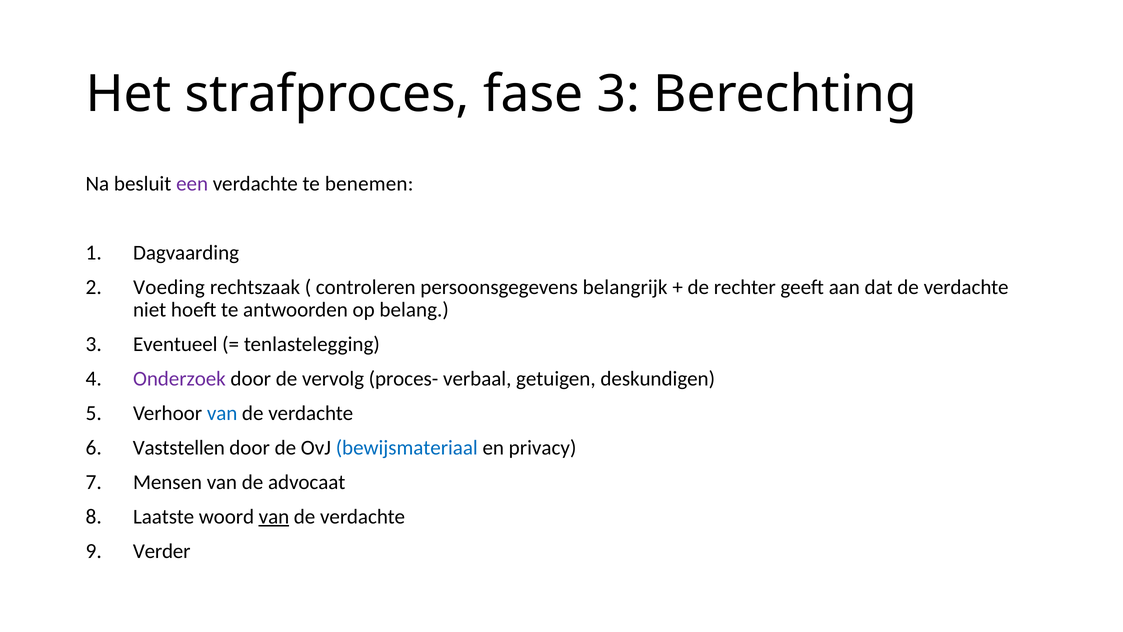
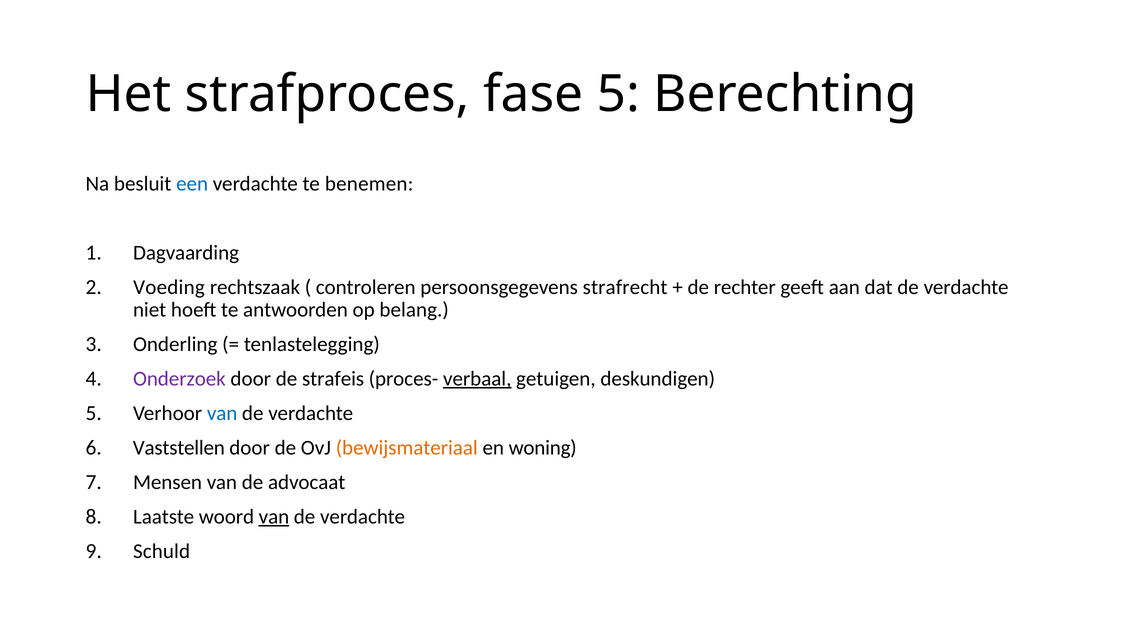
fase 3: 3 -> 5
een colour: purple -> blue
belangrijk: belangrijk -> strafrecht
Eventueel: Eventueel -> Onderling
vervolg: vervolg -> strafeis
verbaal underline: none -> present
bewijsmateriaal colour: blue -> orange
privacy: privacy -> woning
Verder: Verder -> Schuld
